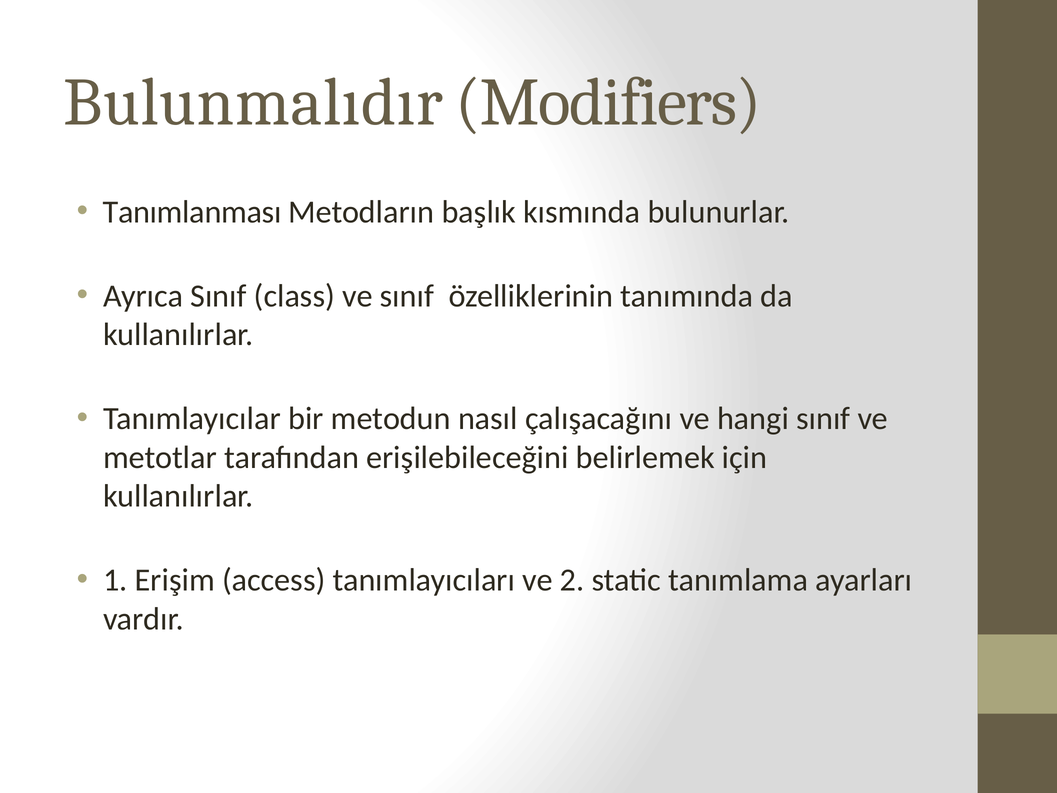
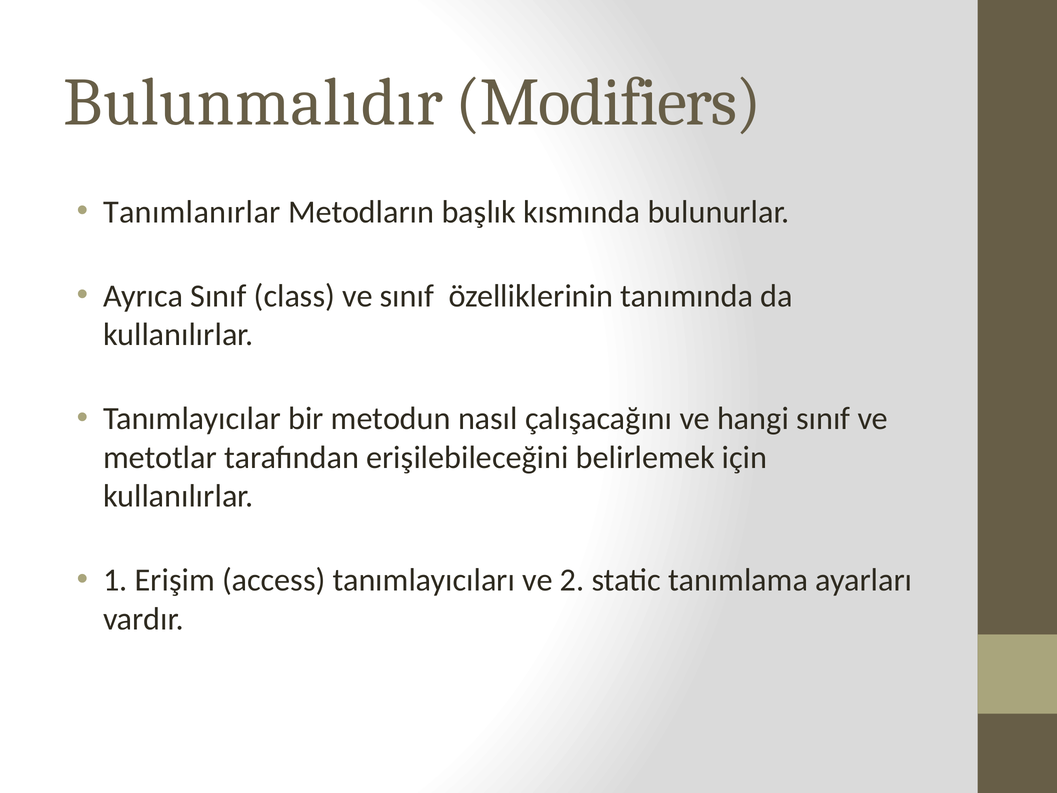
Tanımlanması: Tanımlanması -> Tanımlanırlar
